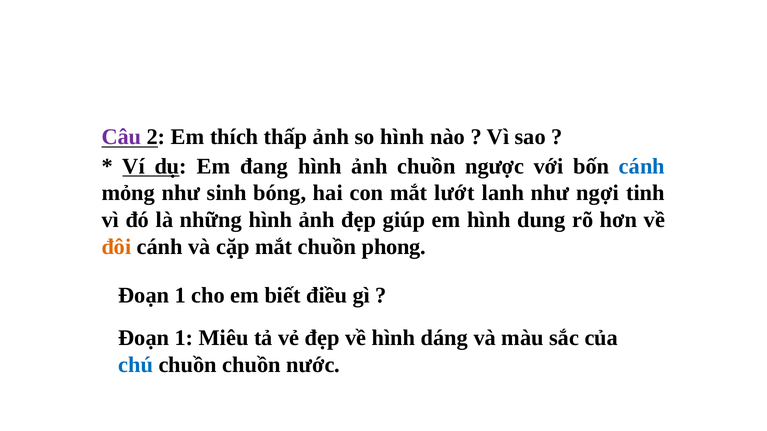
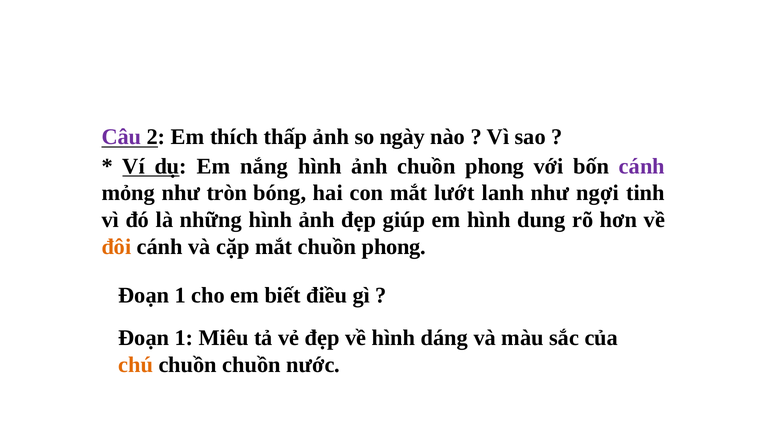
so hình: hình -> ngày
đang: đang -> nắng
ảnh chuồn ngược: ngược -> phong
cánh at (642, 166) colour: blue -> purple
sinh: sinh -> tròn
chú colour: blue -> orange
